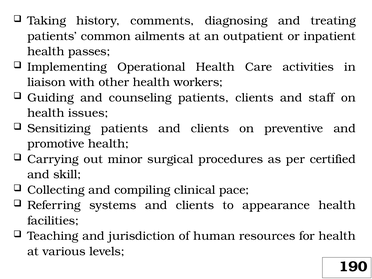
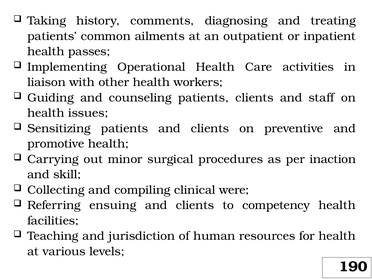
certified: certified -> inaction
pace: pace -> were
systems: systems -> ensuing
appearance: appearance -> competency
